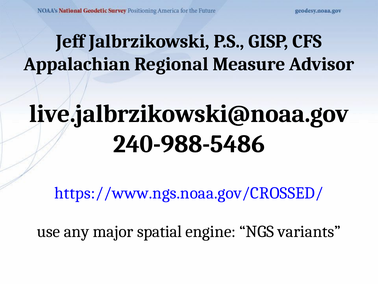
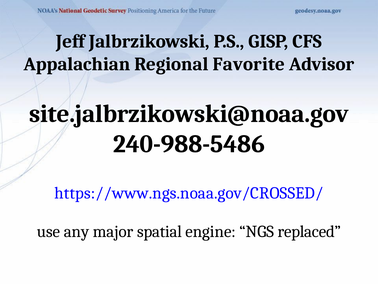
Measure: Measure -> Favorite
live.jalbrzikowski@noaa.gov: live.jalbrzikowski@noaa.gov -> site.jalbrzikowski@noaa.gov
variants: variants -> replaced
